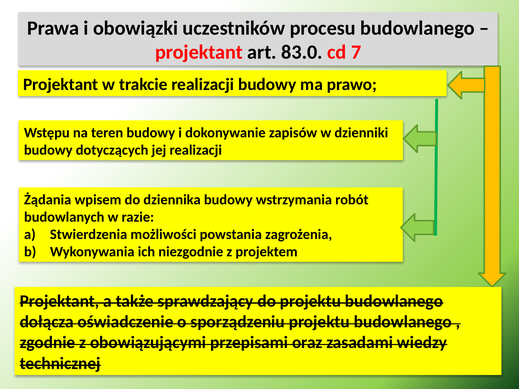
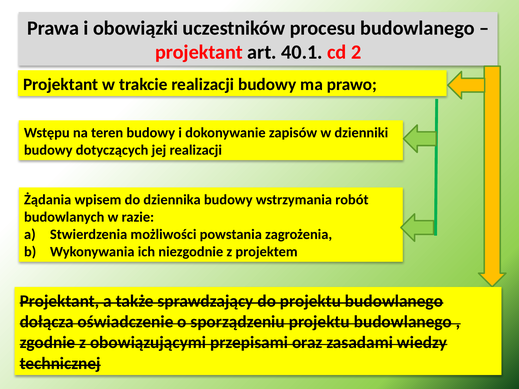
83.0: 83.0 -> 40.1
7: 7 -> 2
